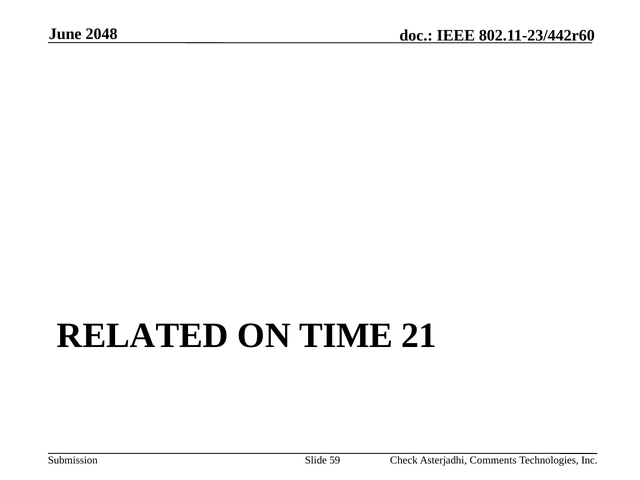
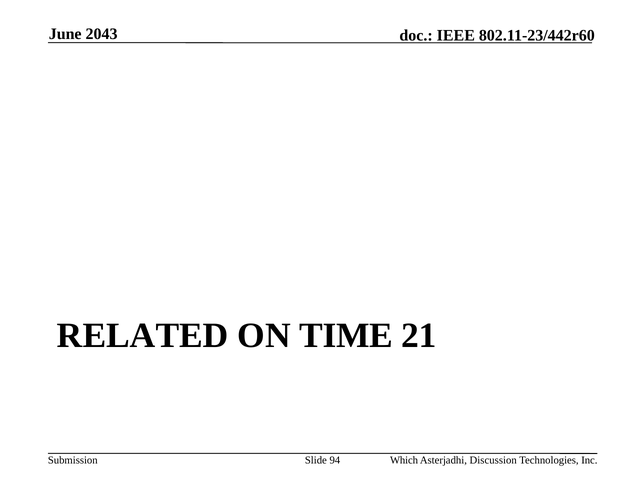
2048: 2048 -> 2043
59: 59 -> 94
Check: Check -> Which
Comments: Comments -> Discussion
